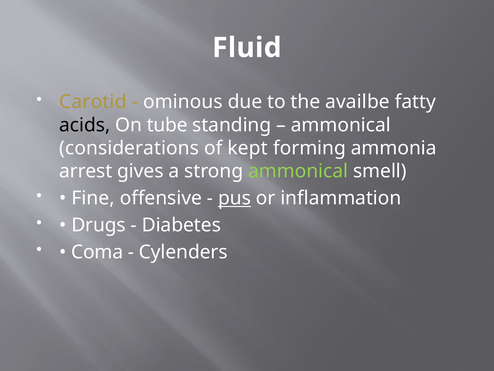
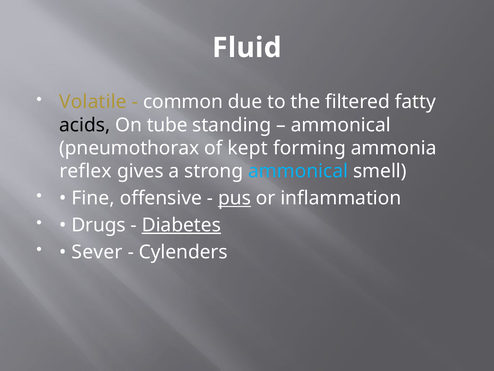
Carotid: Carotid -> Volatile
ominous: ominous -> common
availbe: availbe -> filtered
considerations: considerations -> pneumothorax
arrest: arrest -> reflex
ammonical at (298, 171) colour: light green -> light blue
Diabetes underline: none -> present
Coma: Coma -> Sever
